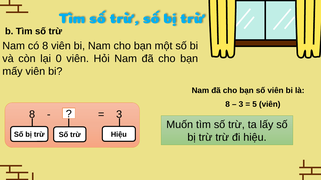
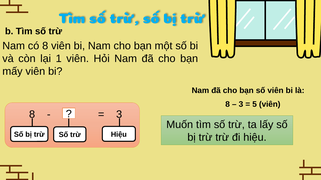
0: 0 -> 1
